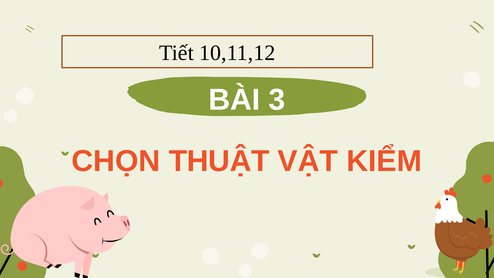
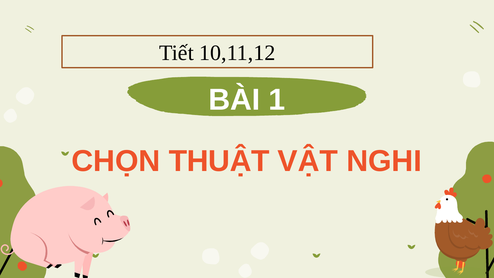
3: 3 -> 1
KIỂM: KIỂM -> NGHI
